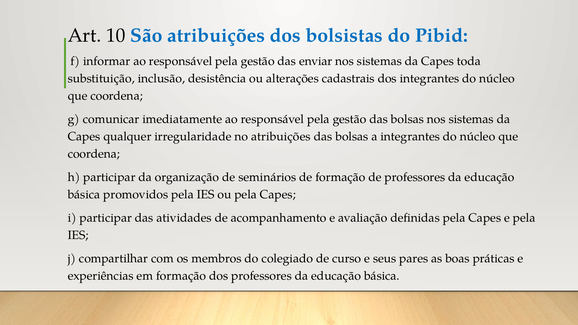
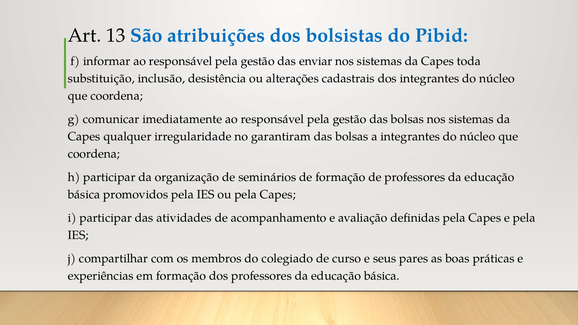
10: 10 -> 13
no atribuições: atribuições -> garantiram
